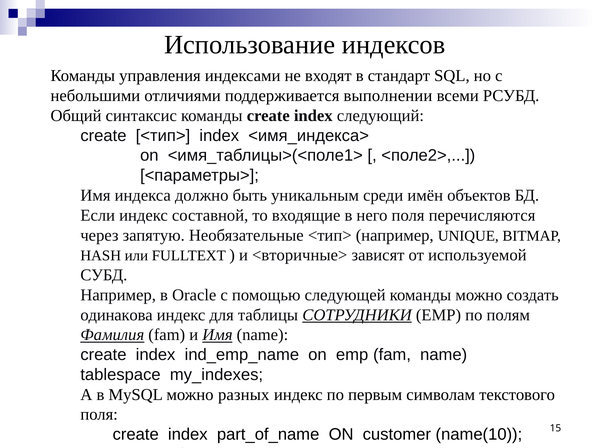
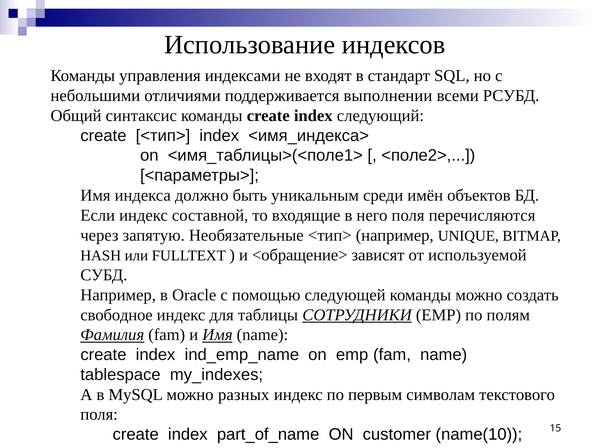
<вторичные>: <вторичные> -> <обращение>
одинакова: одинакова -> свободное
